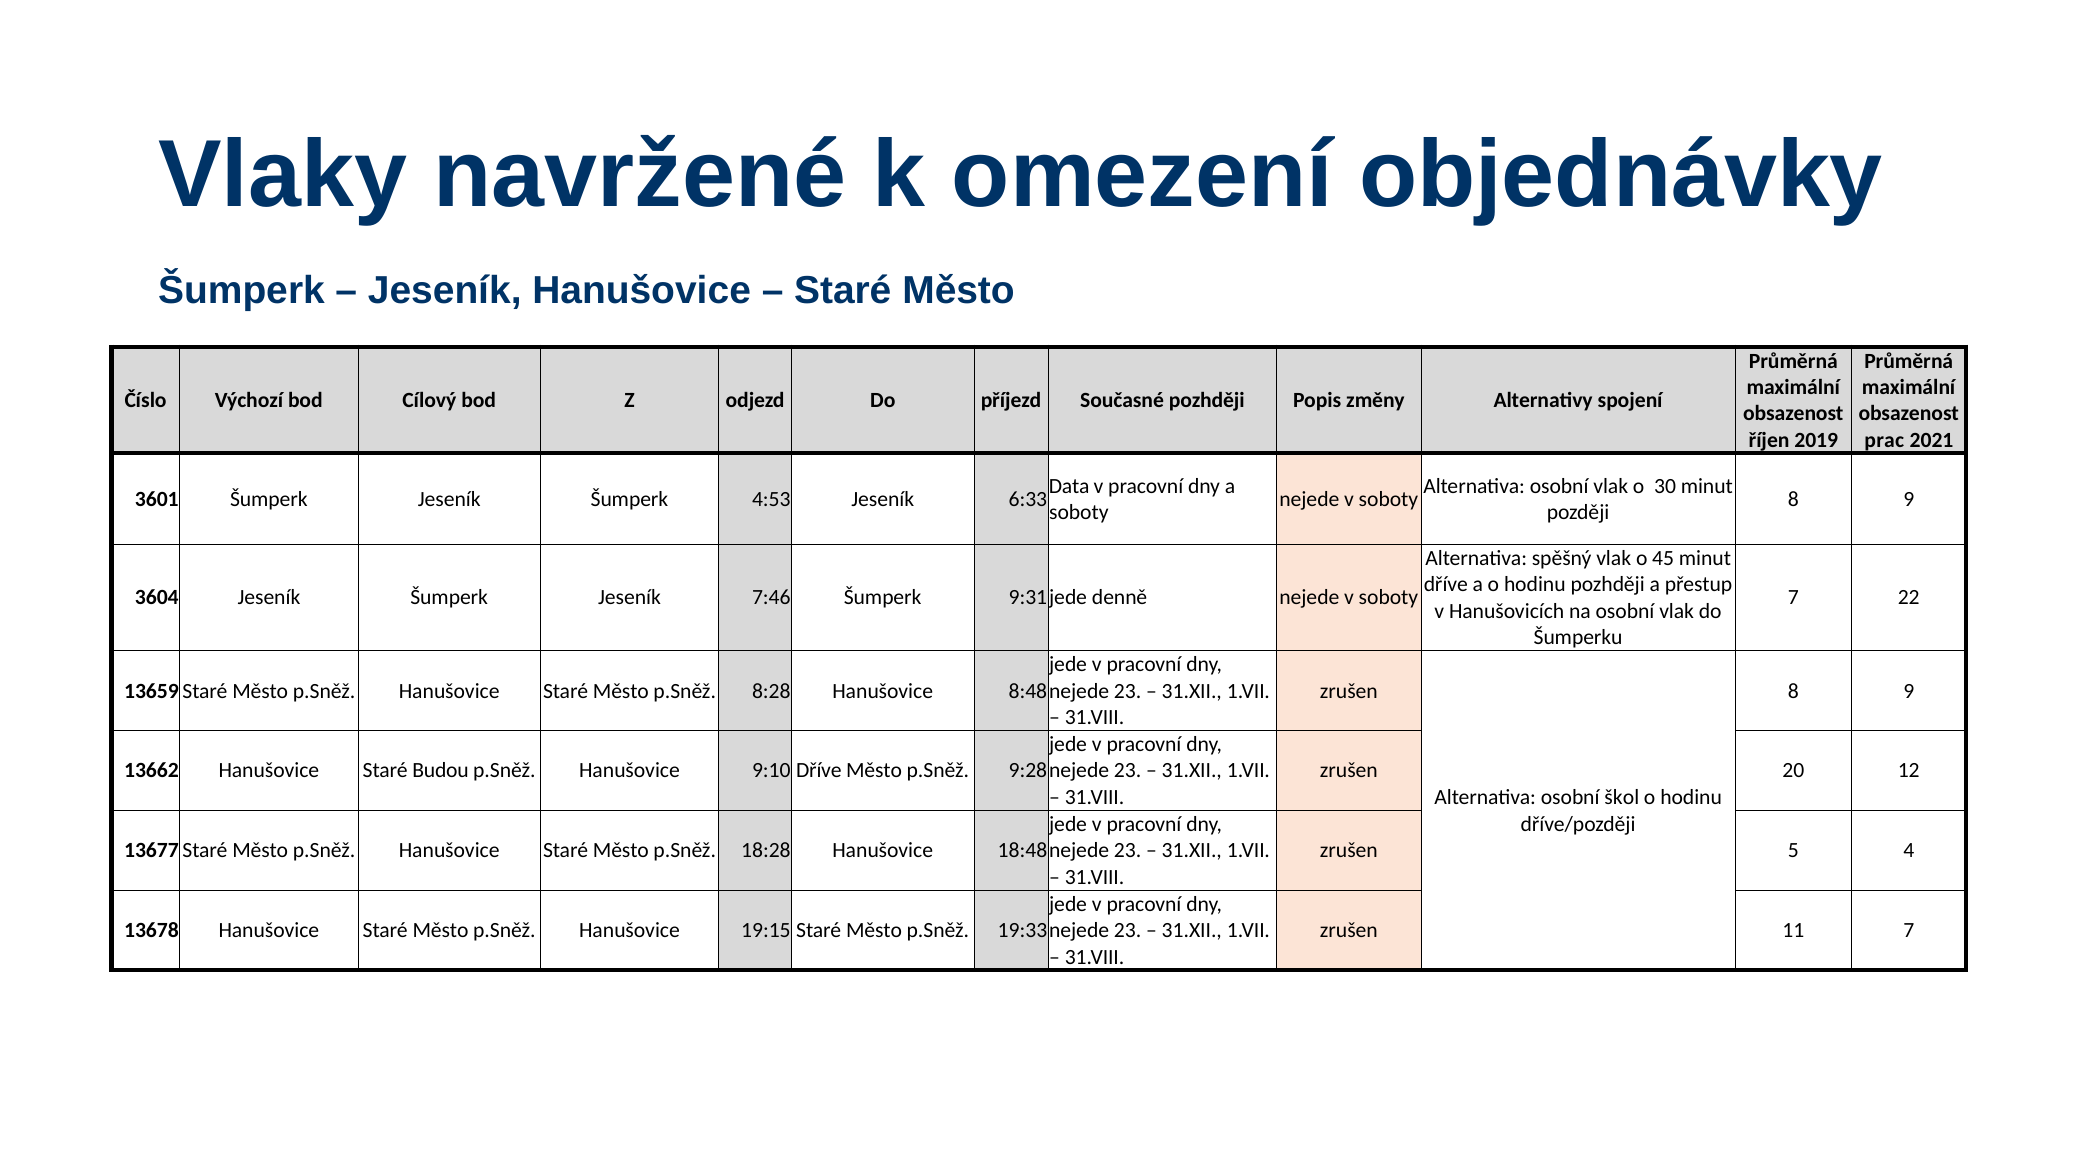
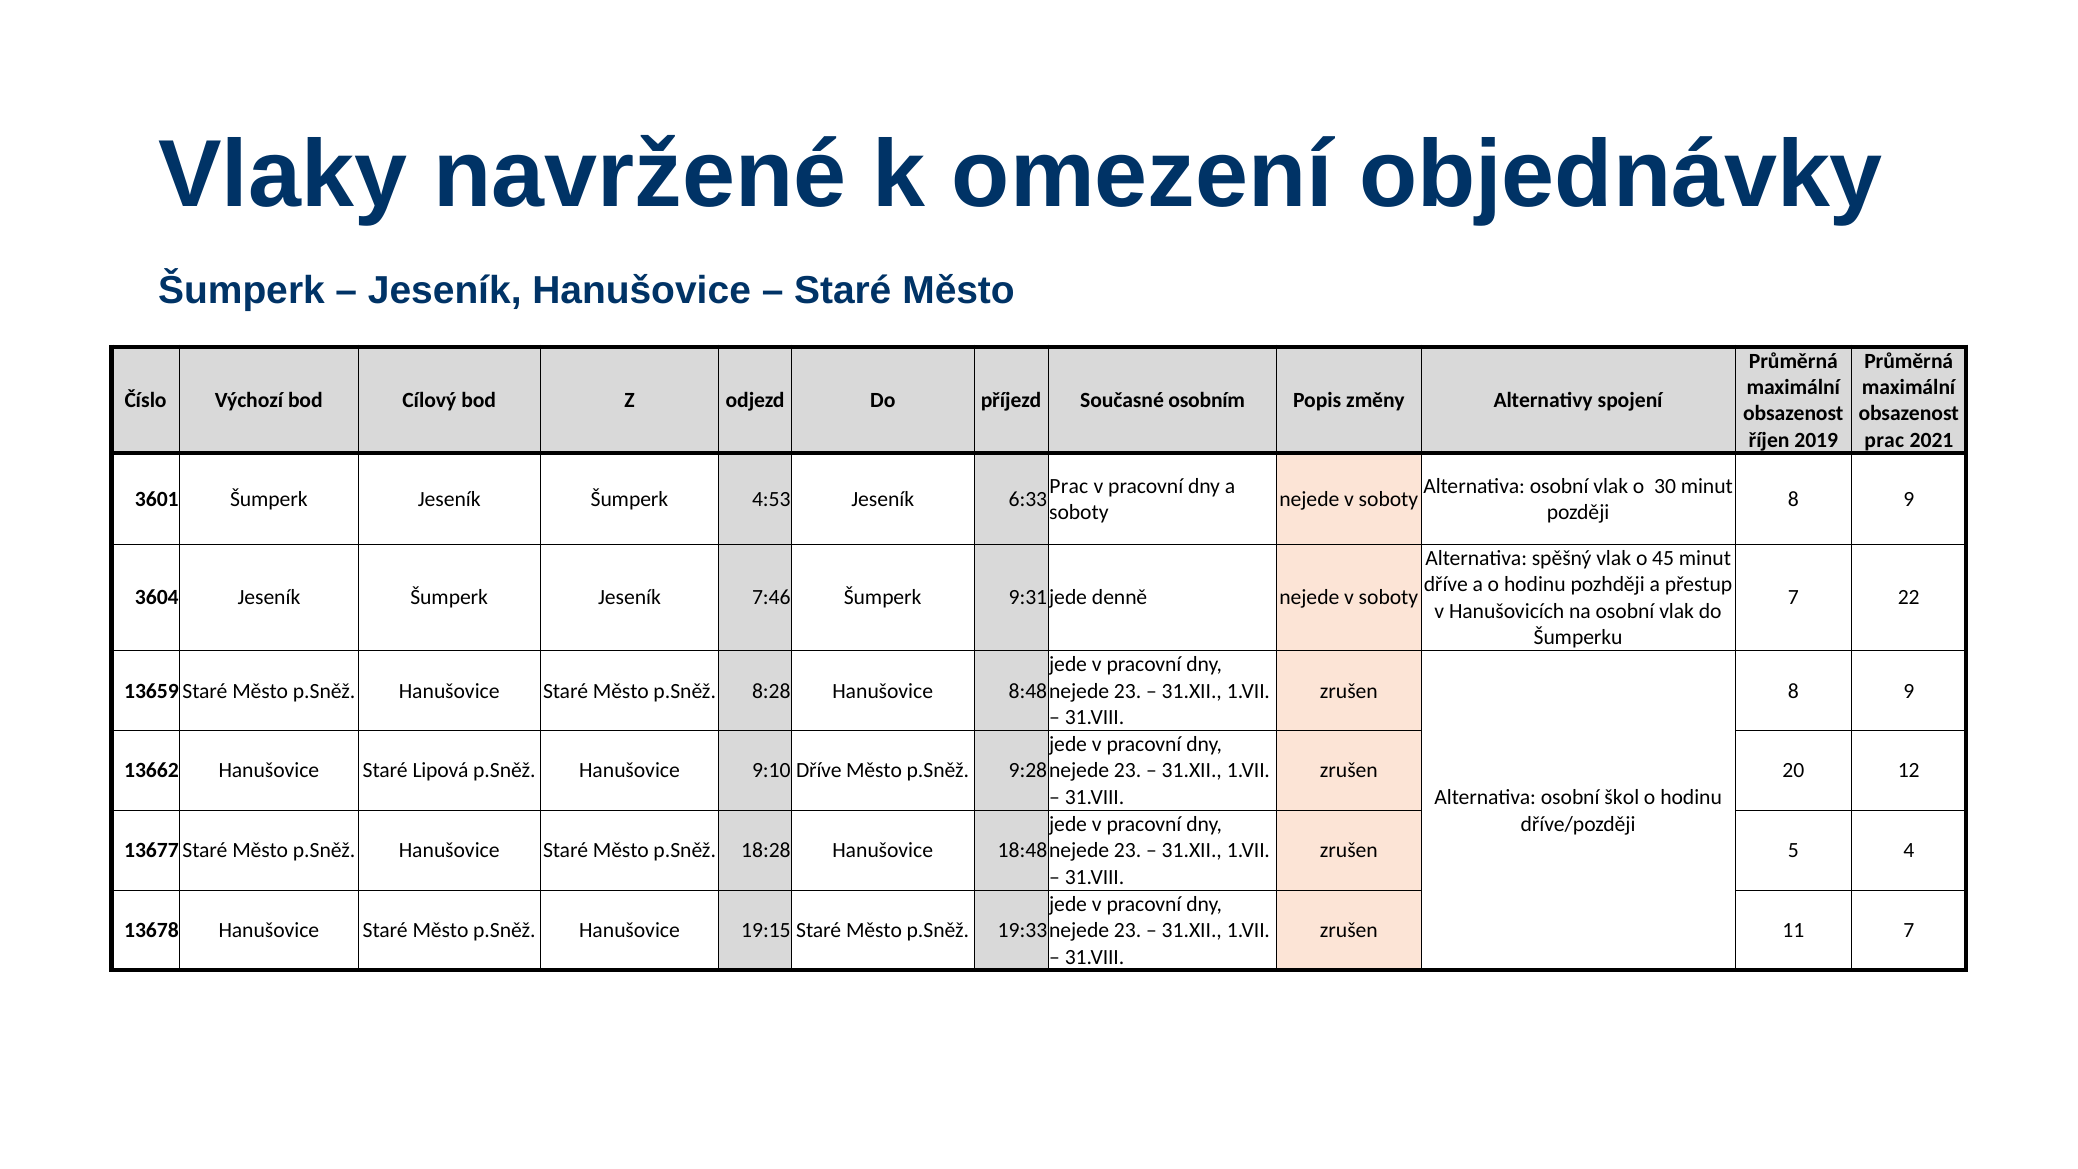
Současné pozhději: pozhději -> osobním
Data at (1069, 486): Data -> Prac
Budou: Budou -> Lipová
